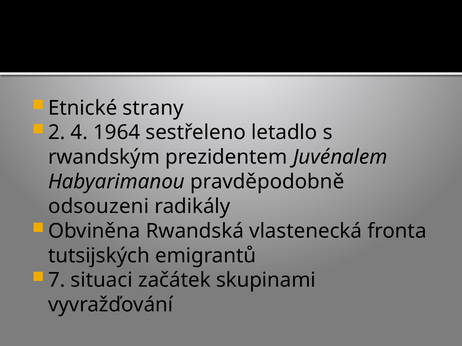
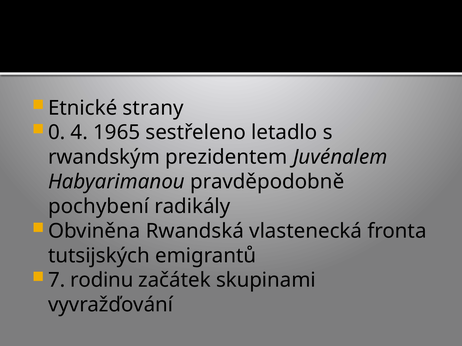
2: 2 -> 0
1964: 1964 -> 1965
odsouzeni: odsouzeni -> pochybení
situaci: situaci -> rodinu
